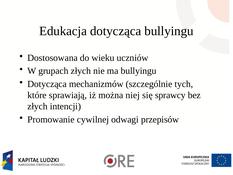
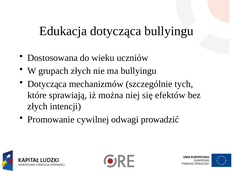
sprawcy: sprawcy -> efektów
przepisów: przepisów -> prowadzić
